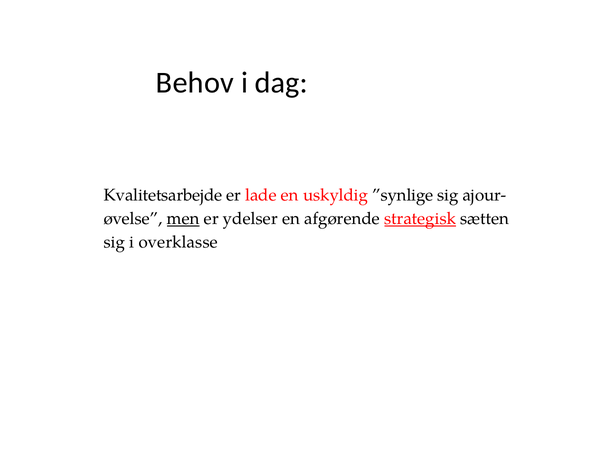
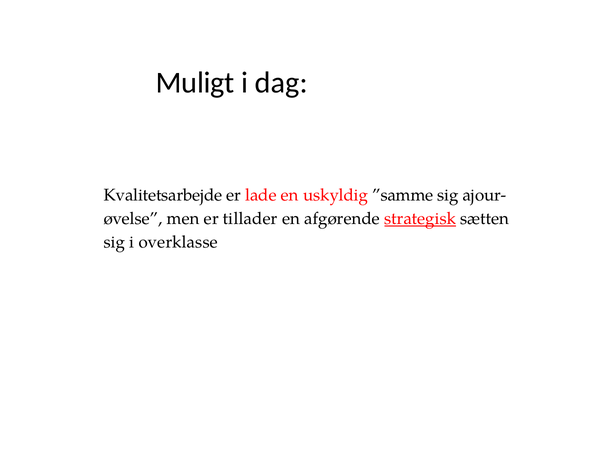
Behov: Behov -> Muligt
”synlige: ”synlige -> ”samme
men underline: present -> none
ydelser: ydelser -> tillader
